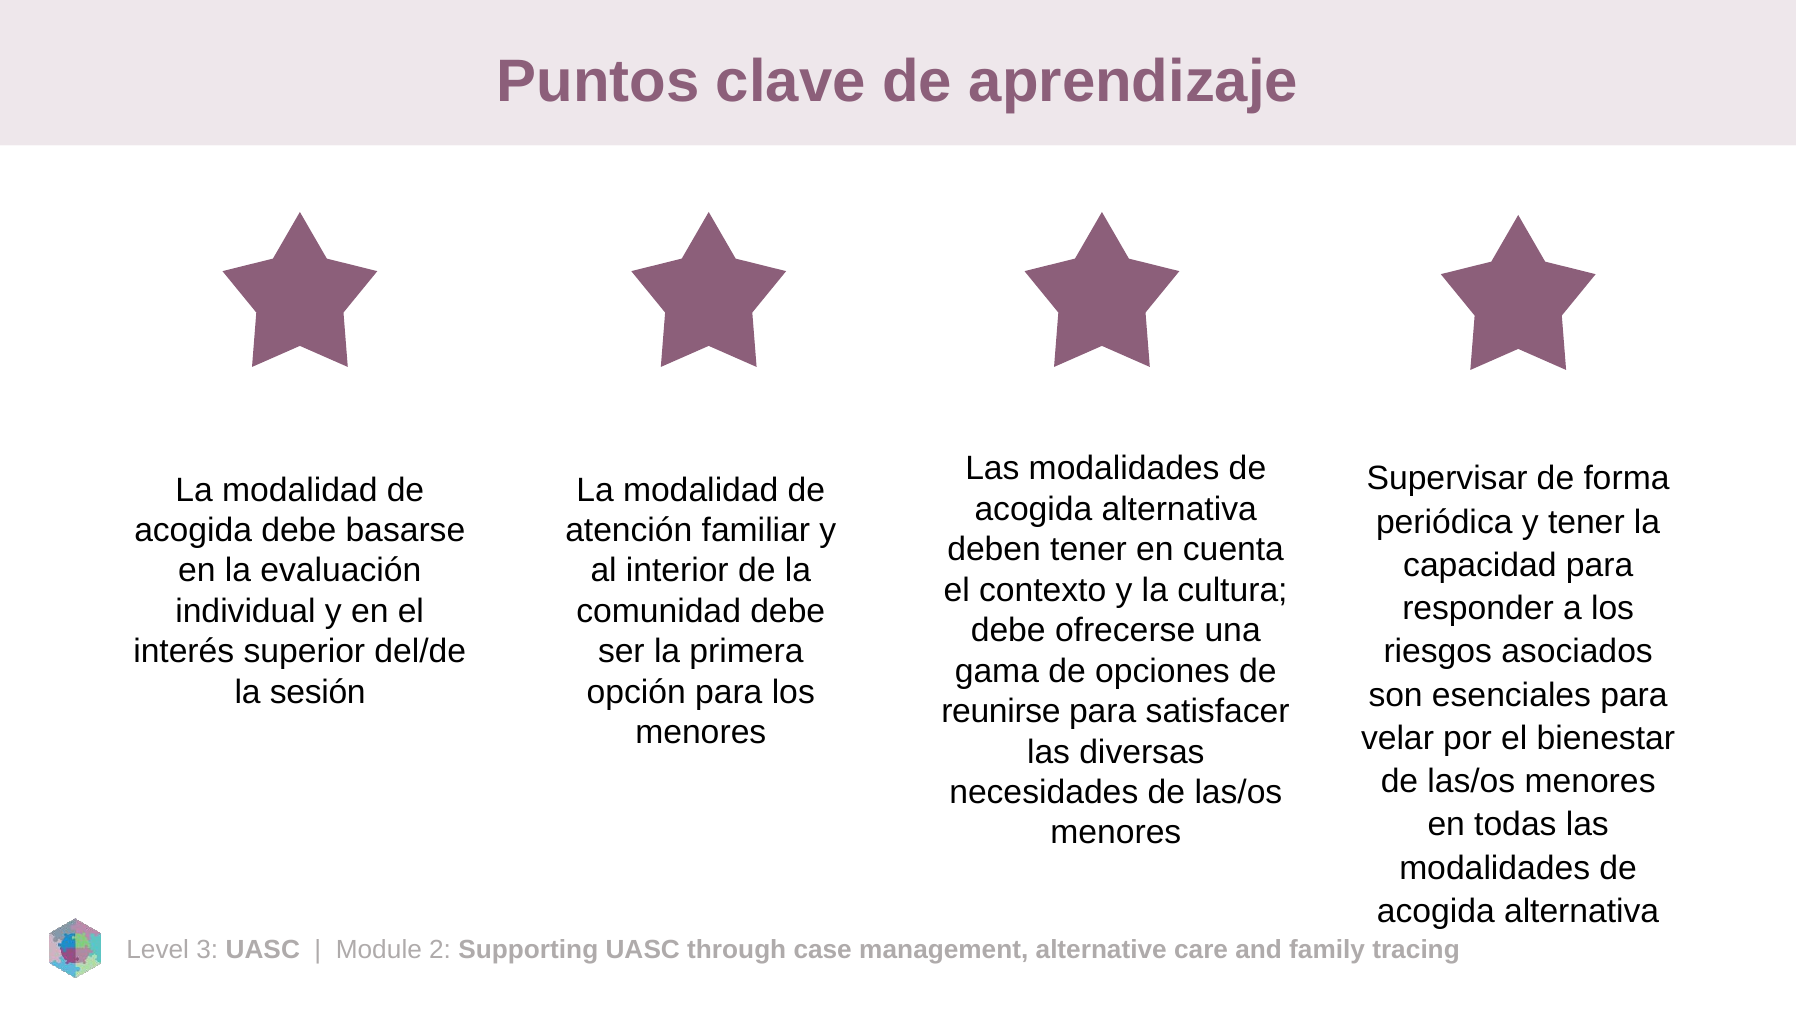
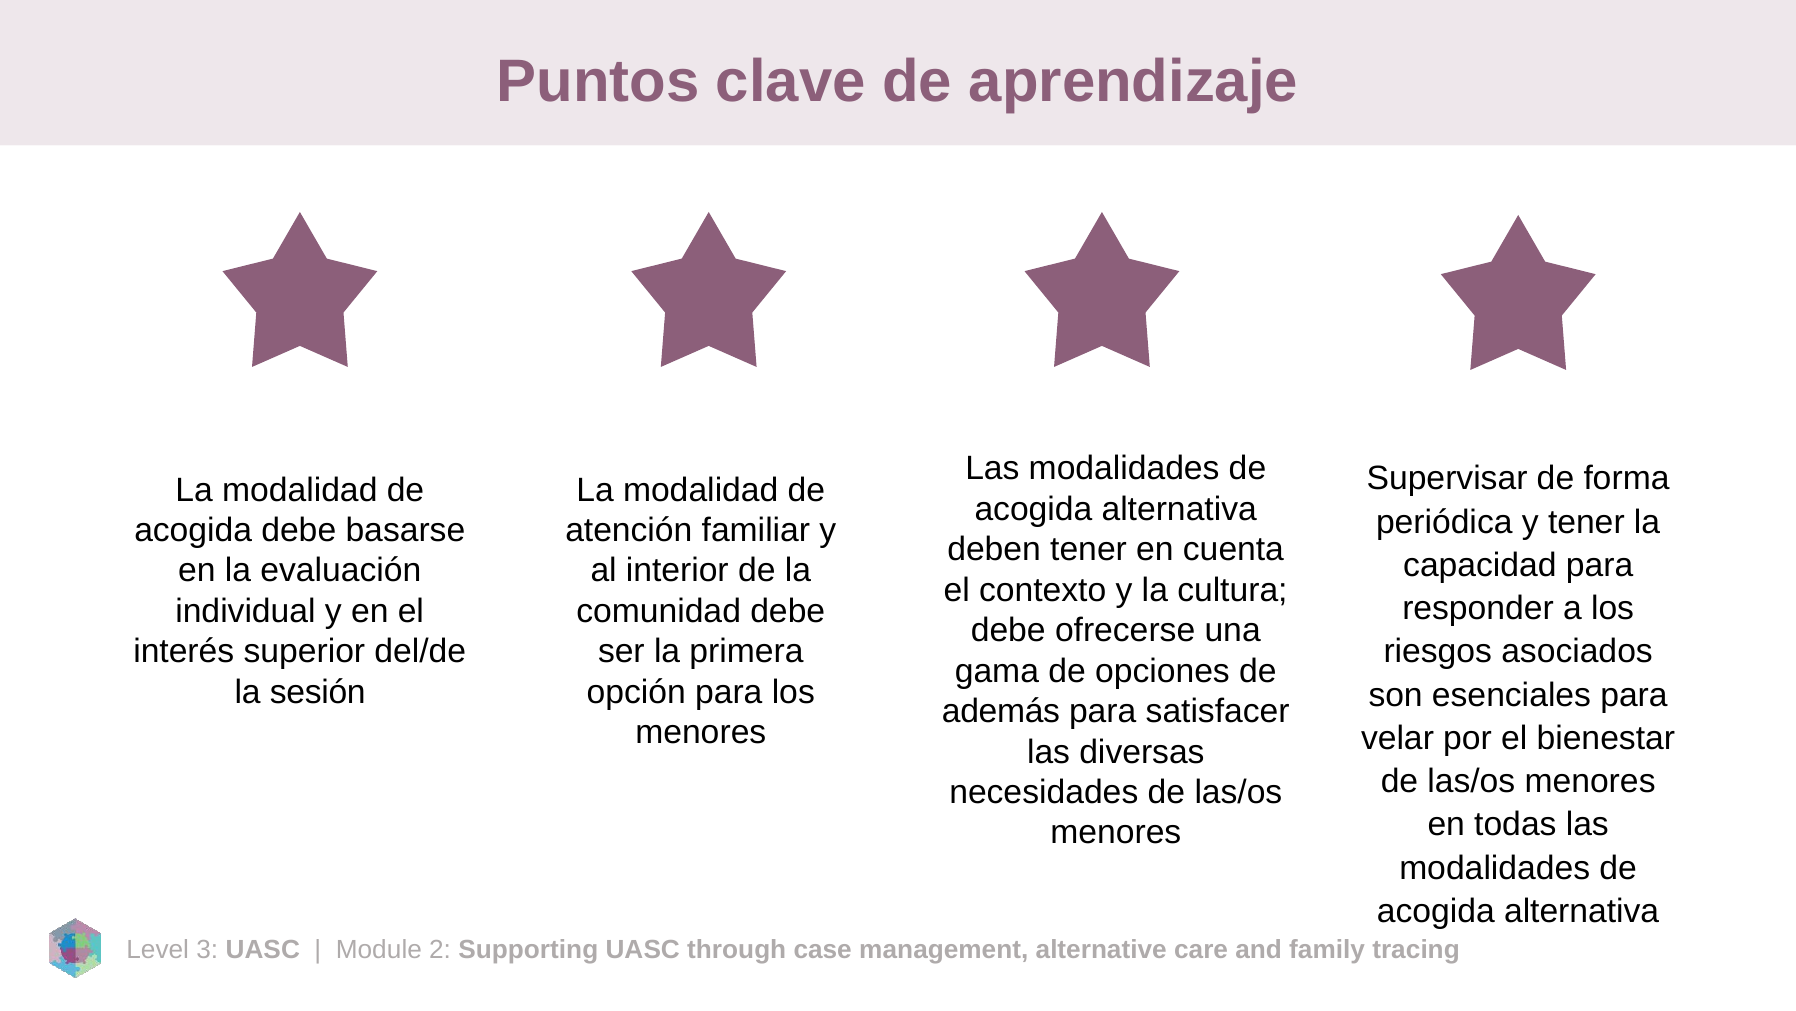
reunirse: reunirse -> además
